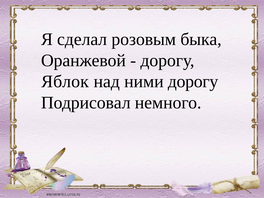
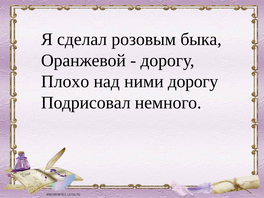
Яблок: Яблок -> Плохо
